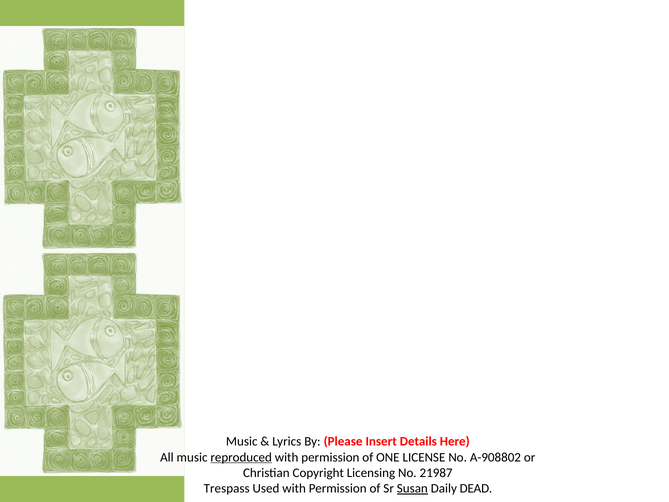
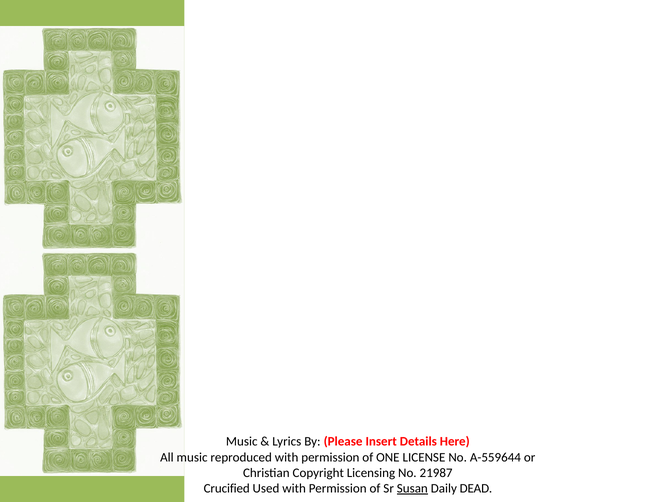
reproduced underline: present -> none
A-908802: A-908802 -> A-559644
Trespass: Trespass -> Crucified
